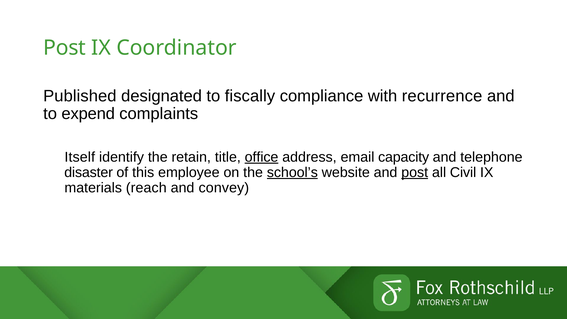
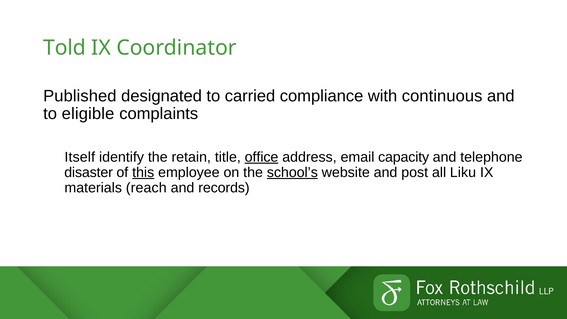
Post at (65, 48): Post -> Told
fiscally: fiscally -> carried
recurrence: recurrence -> continuous
expend: expend -> eligible
this underline: none -> present
post at (415, 172) underline: present -> none
Civil: Civil -> Liku
convey: convey -> records
